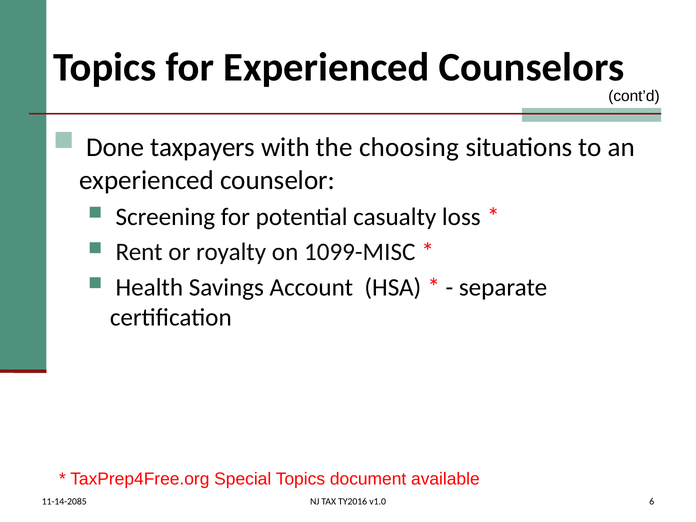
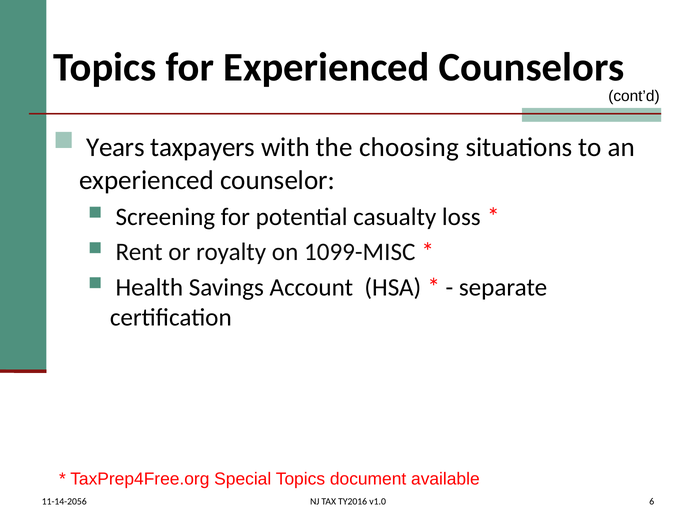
Done: Done -> Years
11-14-2085: 11-14-2085 -> 11-14-2056
